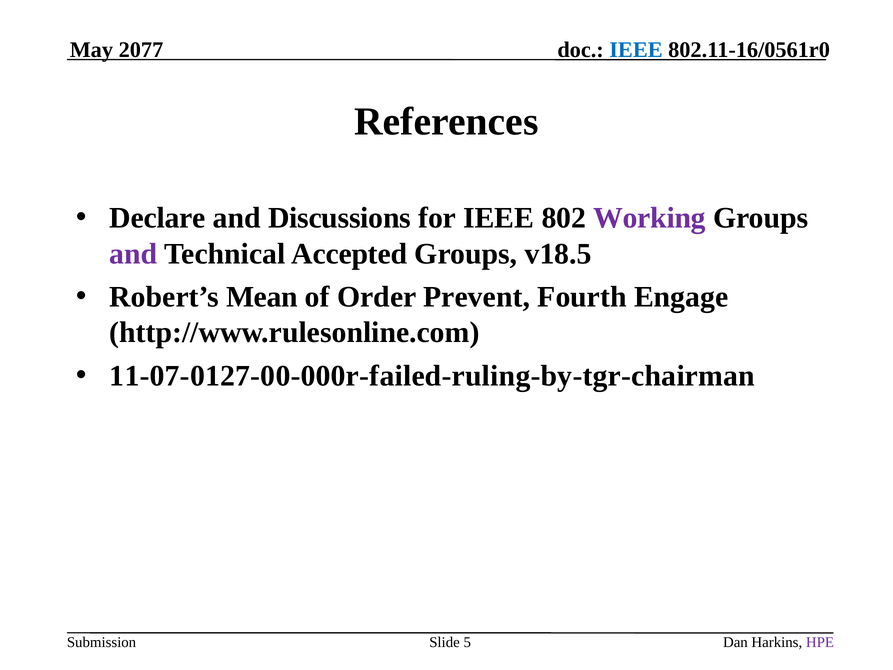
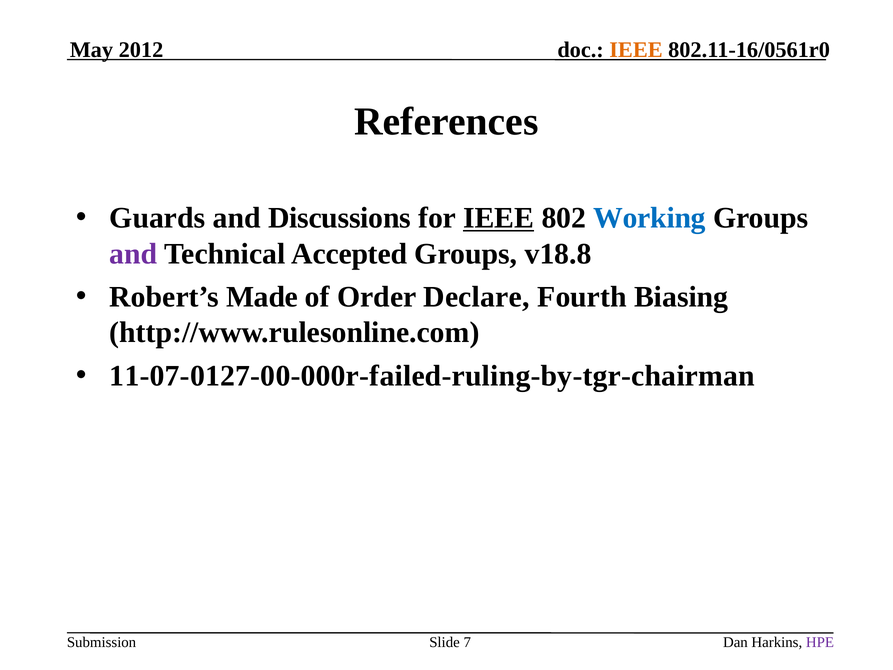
2077: 2077 -> 2012
IEEE at (636, 50) colour: blue -> orange
Declare: Declare -> Guards
IEEE at (499, 218) underline: none -> present
Working colour: purple -> blue
v18.5: v18.5 -> v18.8
Mean: Mean -> Made
Prevent: Prevent -> Declare
Engage: Engage -> Biasing
5: 5 -> 7
